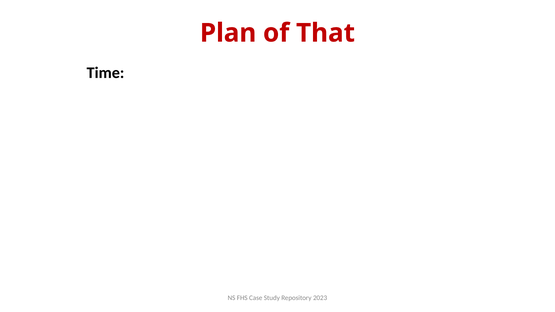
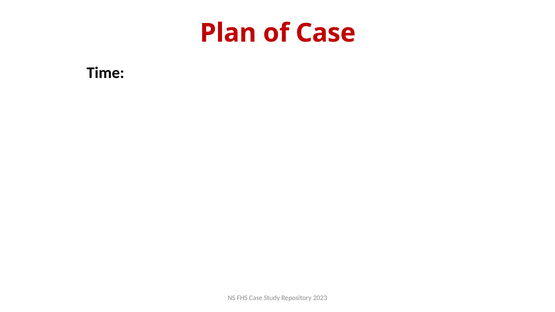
of That: That -> Case
